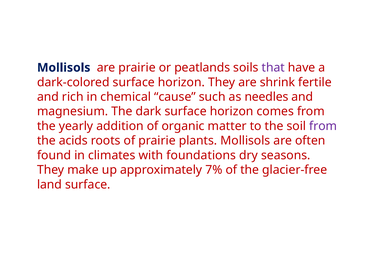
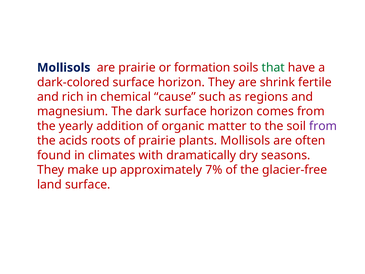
peatlands: peatlands -> formation
that colour: purple -> green
needles: needles -> regions
foundations: foundations -> dramatically
